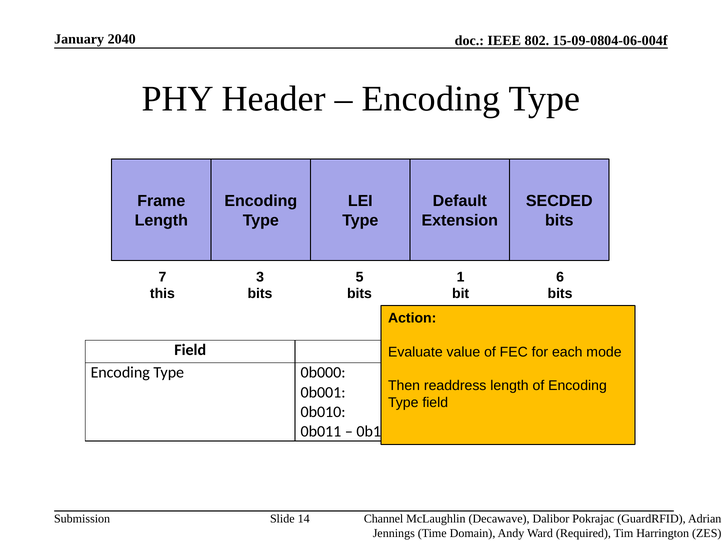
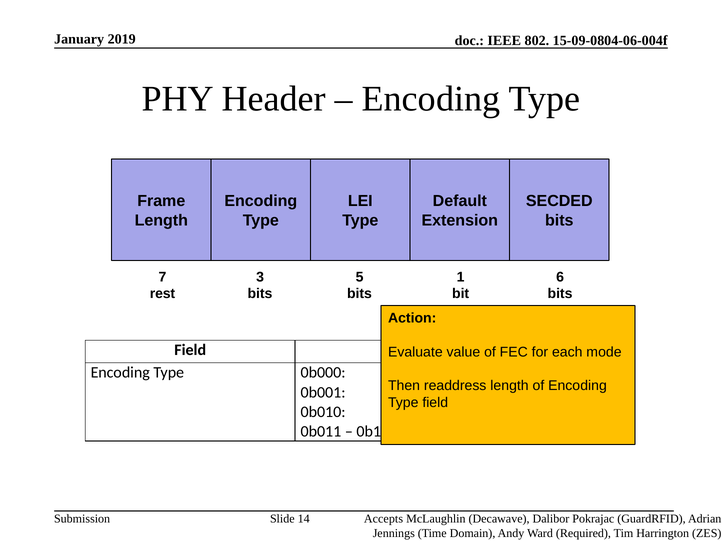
2040: 2040 -> 2019
this: this -> rest
Channel: Channel -> Accepts
